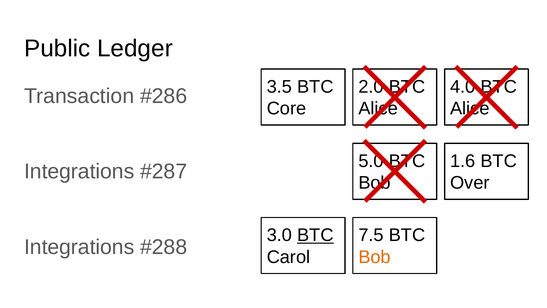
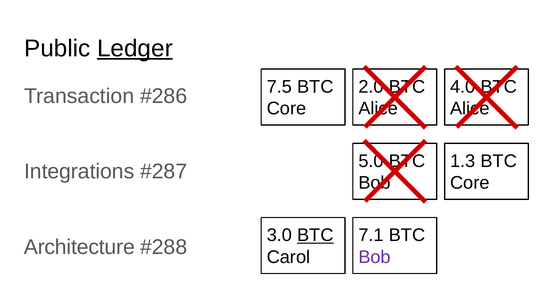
Ledger underline: none -> present
3.5: 3.5 -> 7.5
1.6: 1.6 -> 1.3
Over at (470, 183): Over -> Core
7.5: 7.5 -> 7.1
Integrations at (79, 247): Integrations -> Architecture
Bob at (375, 257) colour: orange -> purple
